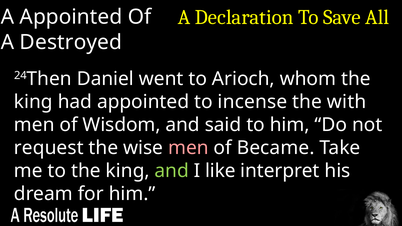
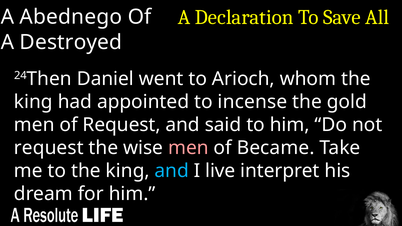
A Appointed: Appointed -> Abednego
with: with -> gold
of Wisdom: Wisdom -> Request
and at (172, 171) colour: light green -> light blue
like: like -> live
